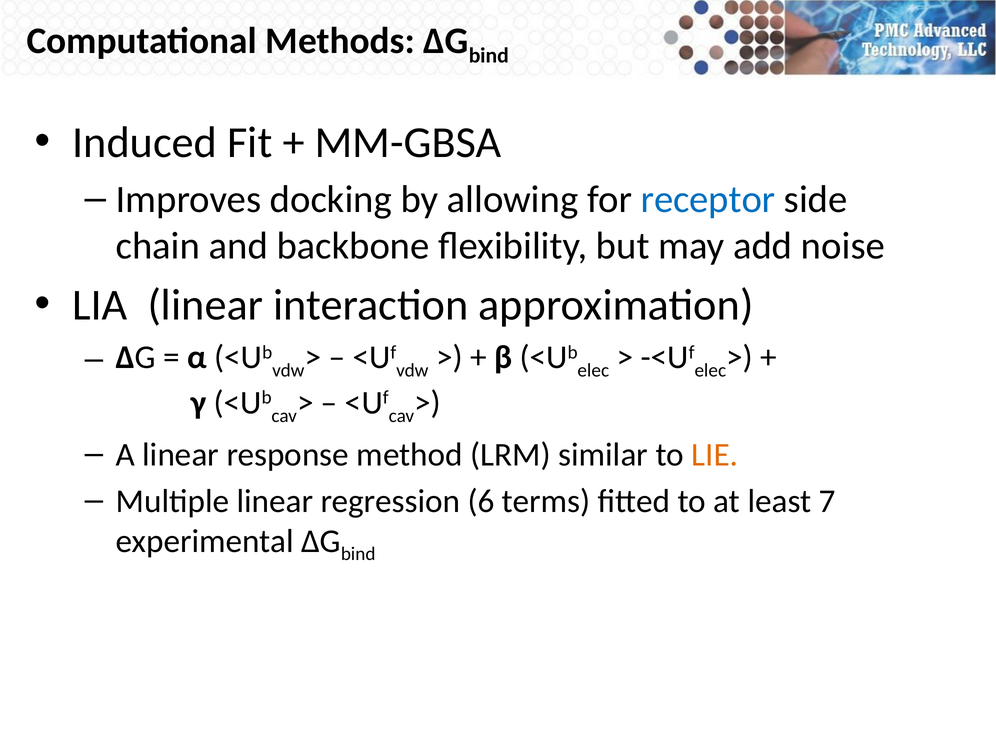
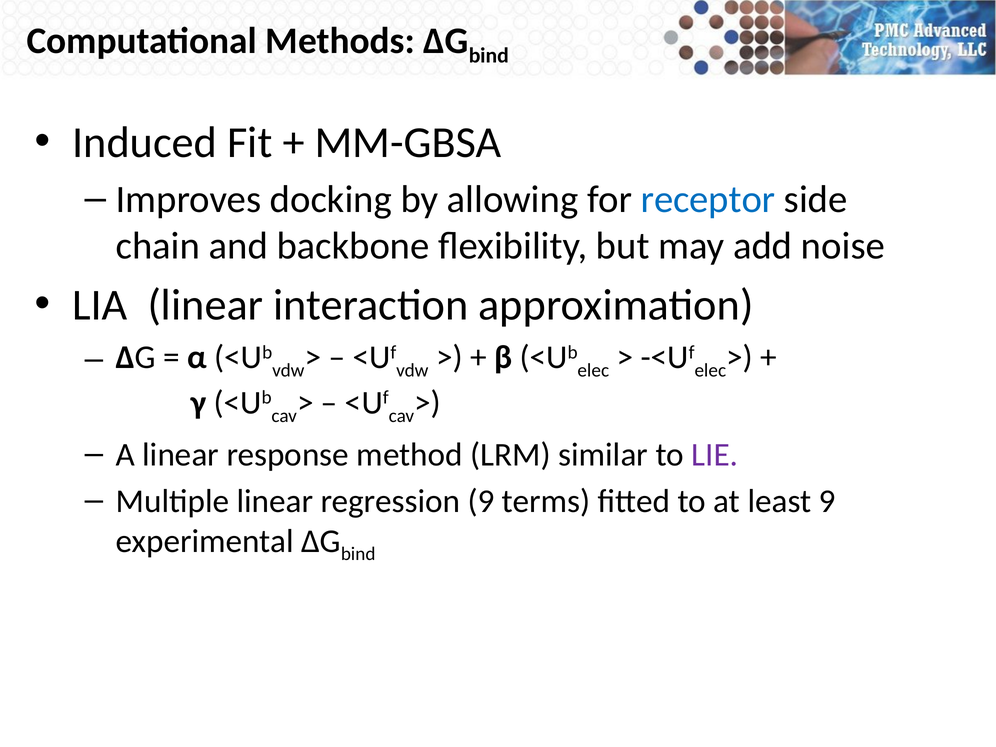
LIE colour: orange -> purple
regression 6: 6 -> 9
least 7: 7 -> 9
